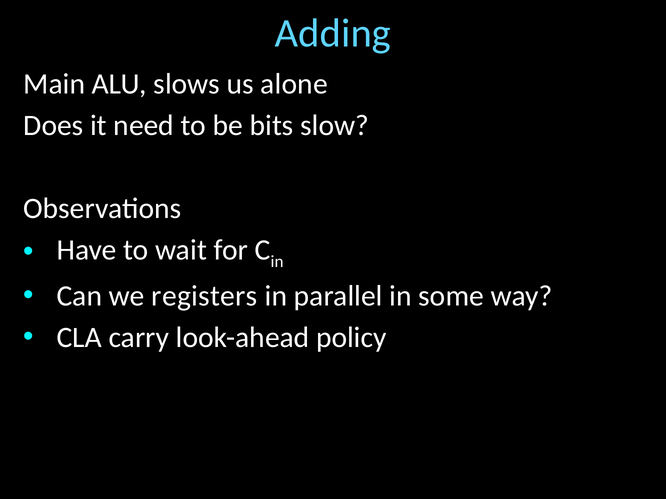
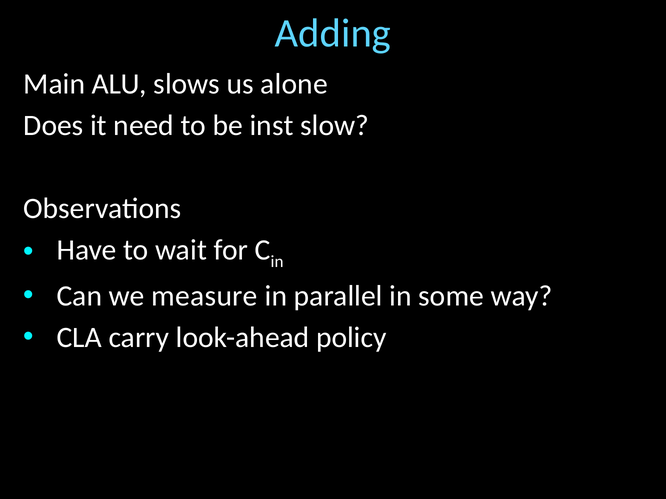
bits: bits -> inst
registers: registers -> measure
